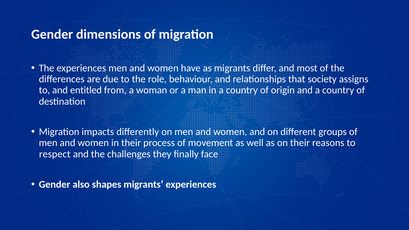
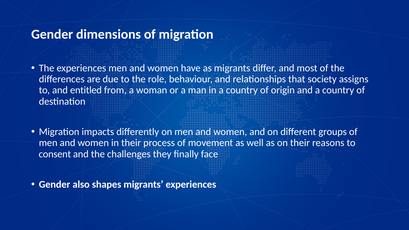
respect: respect -> consent
